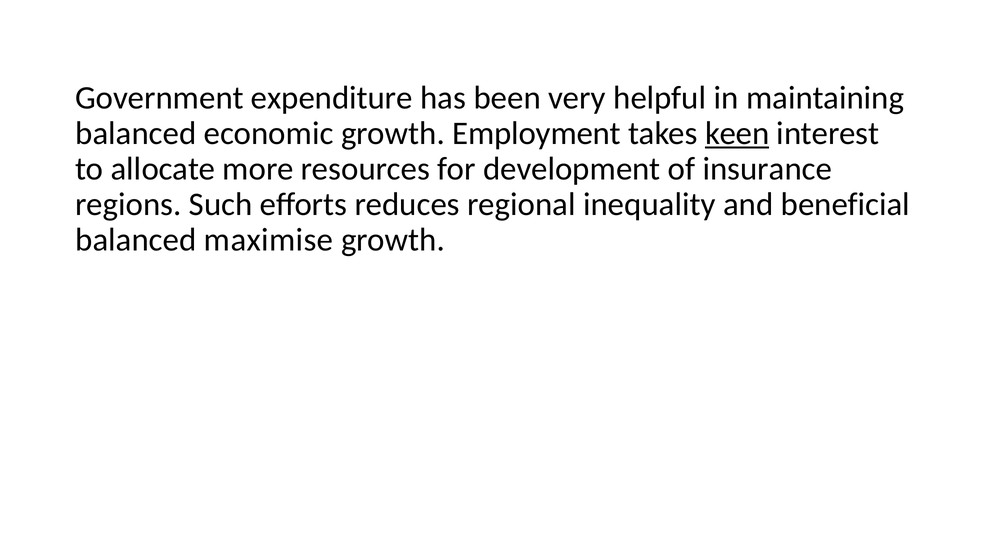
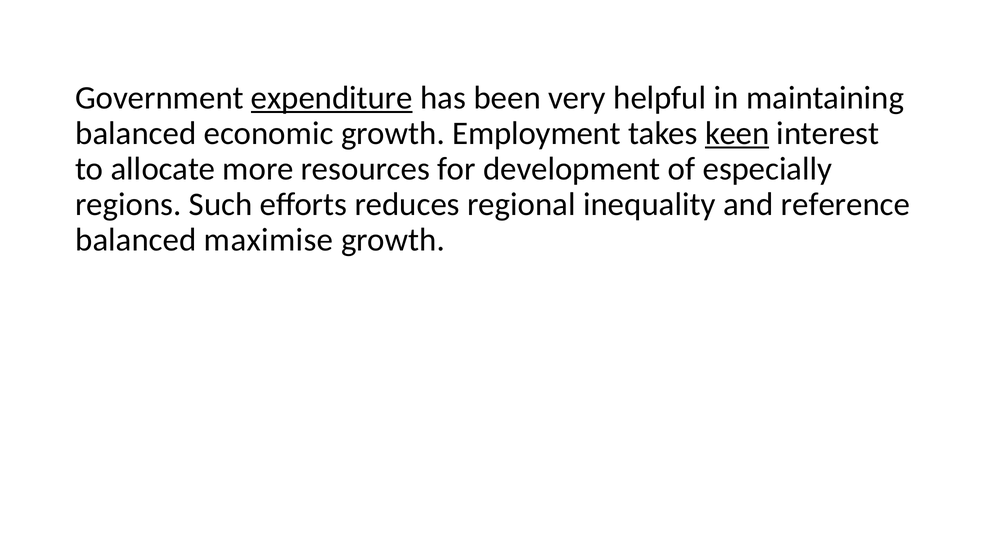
expenditure underline: none -> present
insurance: insurance -> especially
beneficial: beneficial -> reference
